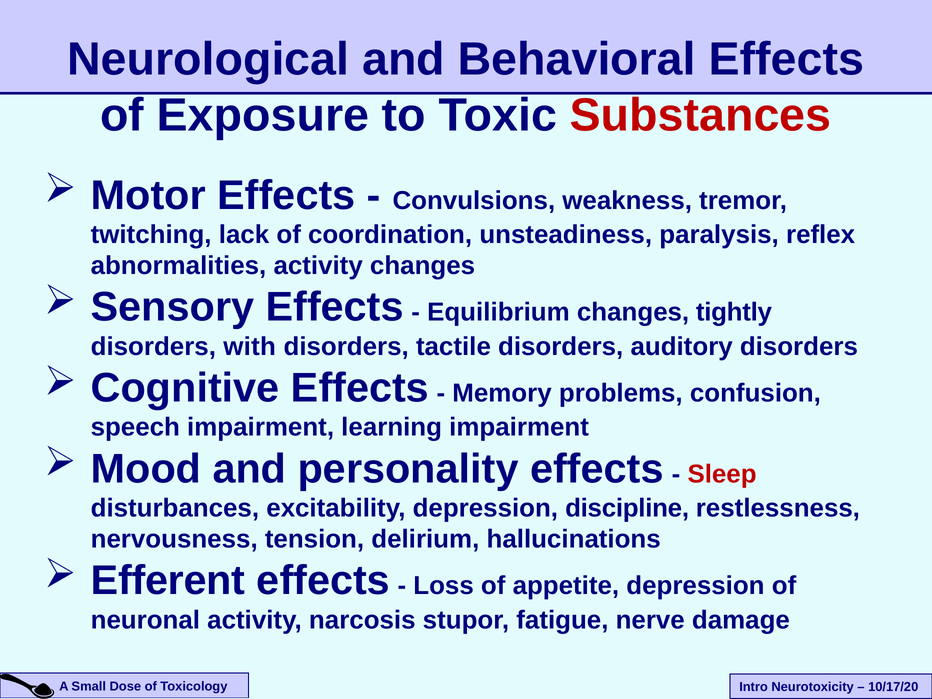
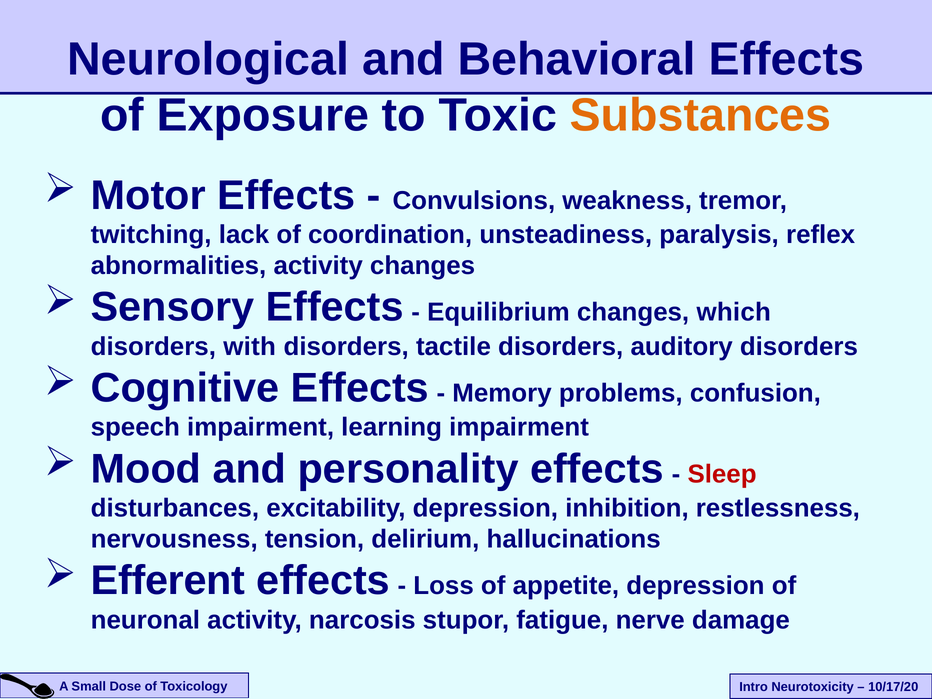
Substances colour: red -> orange
tightly: tightly -> which
discipline: discipline -> inhibition
